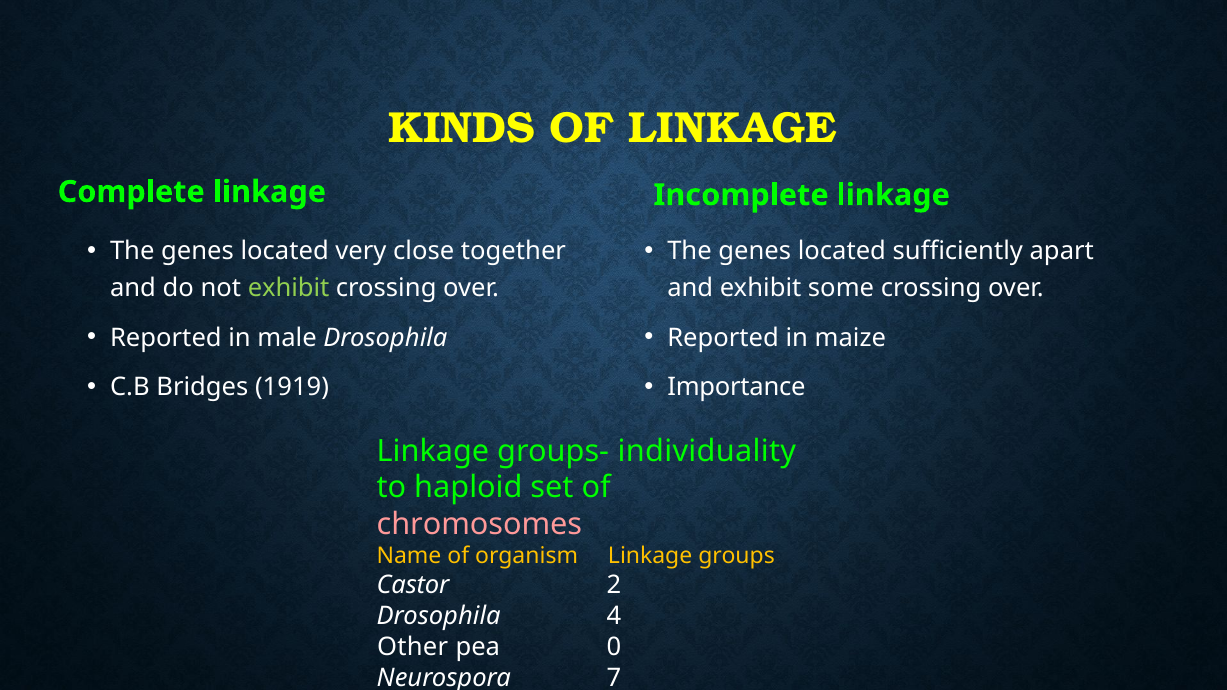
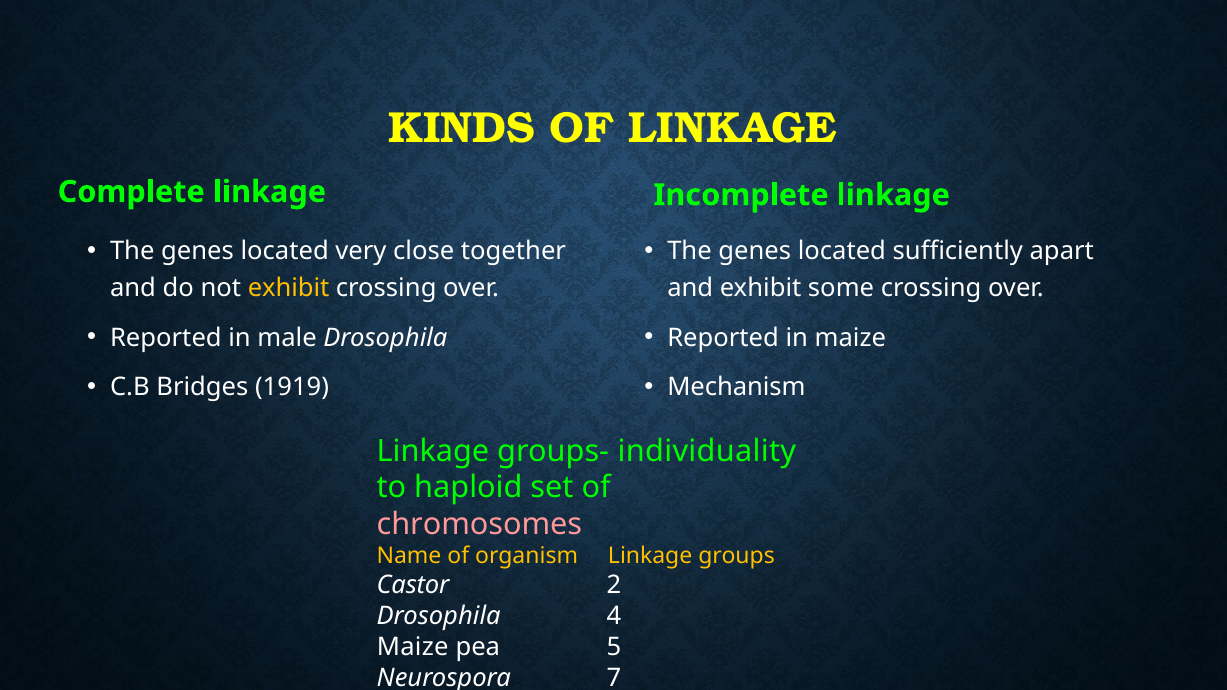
exhibit at (289, 288) colour: light green -> yellow
Importance: Importance -> Mechanism
Other at (413, 647): Other -> Maize
0: 0 -> 5
